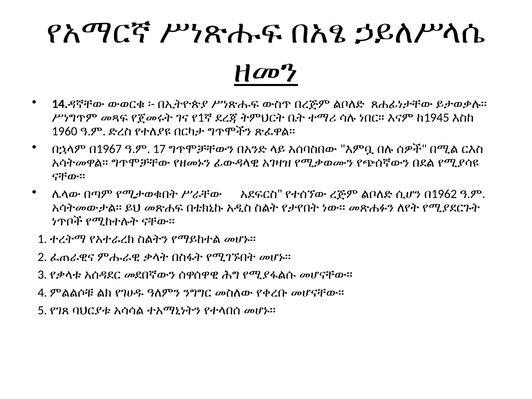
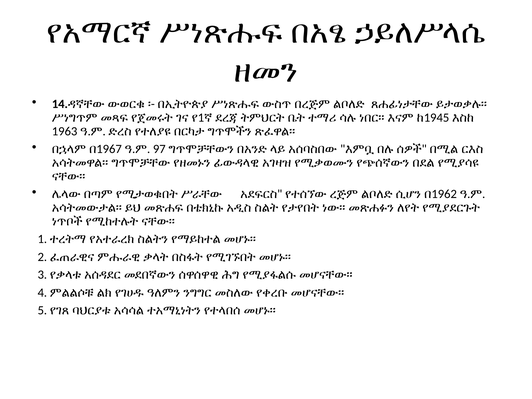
ዘመን underline: present -> none
1960: 1960 -> 1963
17: 17 -> 97
